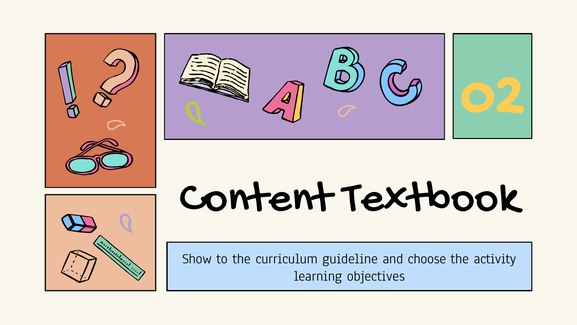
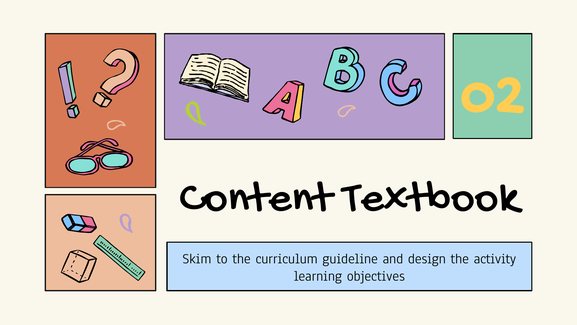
Show: Show -> Skim
choose: choose -> design
